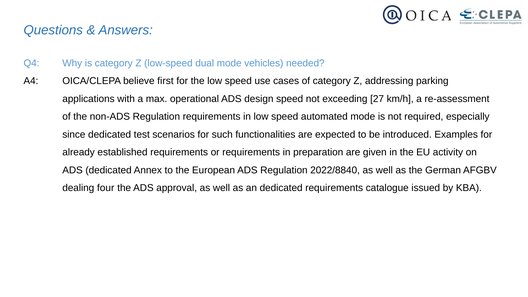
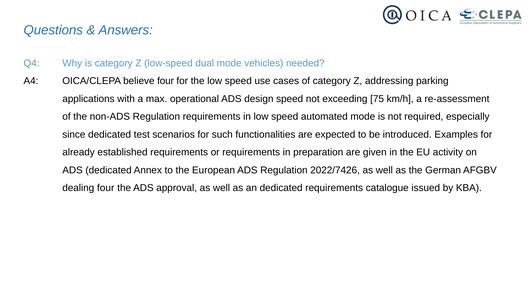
believe first: first -> four
27: 27 -> 75
2022/8840: 2022/8840 -> 2022/7426
